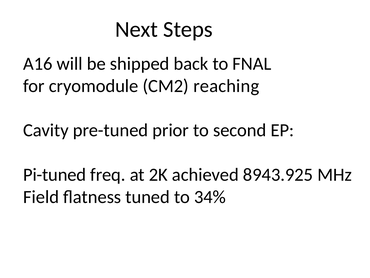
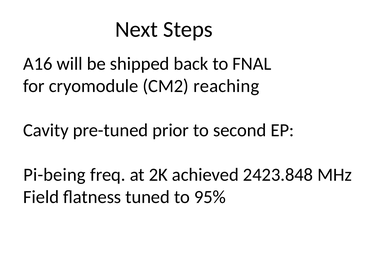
Pi-tuned: Pi-tuned -> Pi-being
8943.925: 8943.925 -> 2423.848
34%: 34% -> 95%
